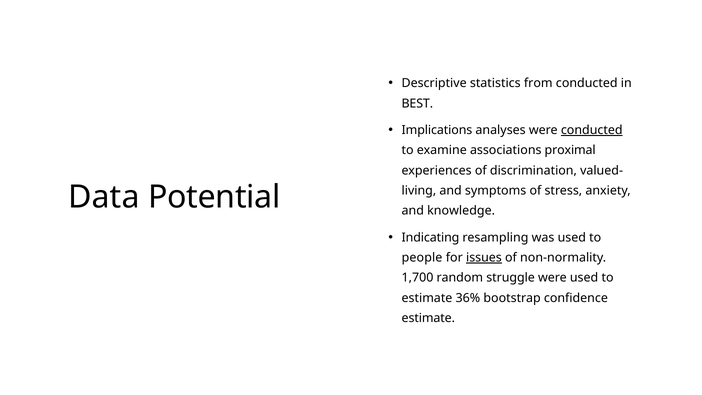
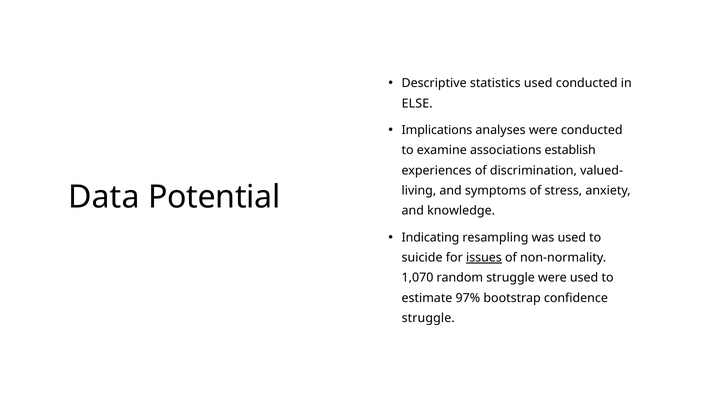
statistics from: from -> used
BEST: BEST -> ELSE
conducted at (592, 130) underline: present -> none
proximal: proximal -> establish
people: people -> suicide
1,700: 1,700 -> 1,070
36%: 36% -> 97%
estimate at (428, 318): estimate -> struggle
